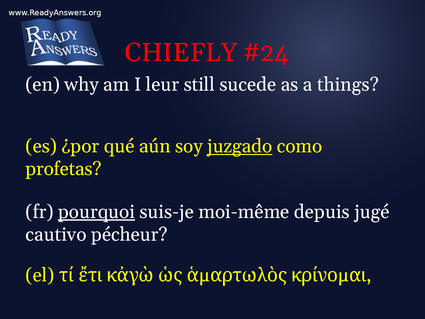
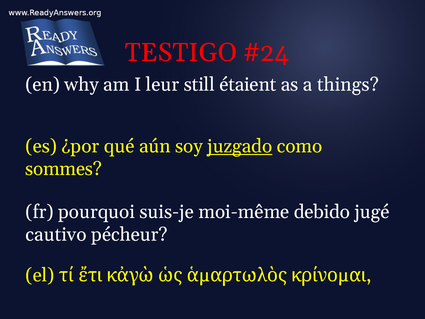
CHIEFLY: CHIEFLY -> TESTIGO
sucede: sucede -> étaient
profetas: profetas -> sommes
pourquoi underline: present -> none
depuis: depuis -> debido
